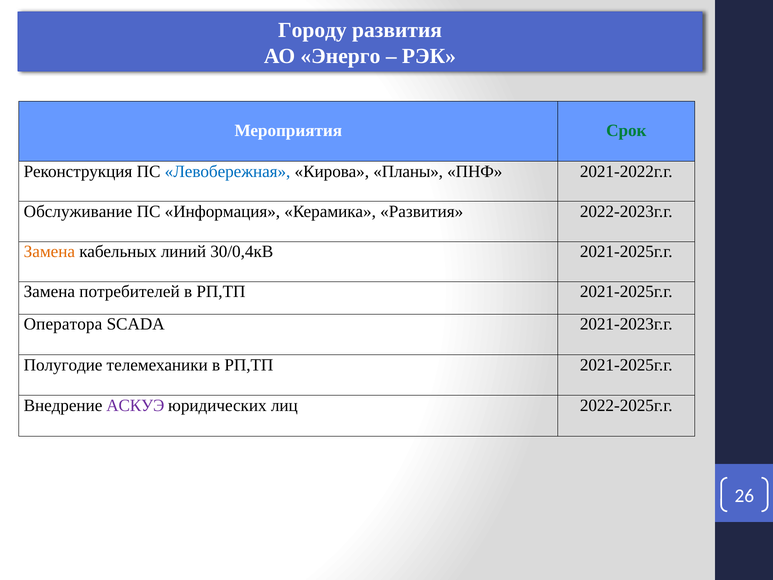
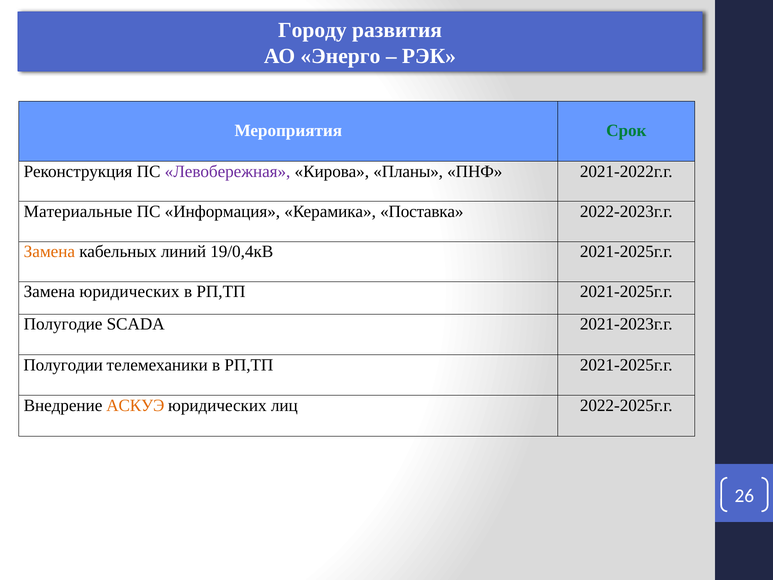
Левобережная colour: blue -> purple
Обслуживание: Обслуживание -> Материальные
Керамика Развития: Развития -> Поставка
30/0,4кВ: 30/0,4кВ -> 19/0,4кВ
Замена потребителей: потребителей -> юридических
Оператора: Оператора -> Полугодие
Полугодие: Полугодие -> Полугодии
АСКУЭ colour: purple -> orange
